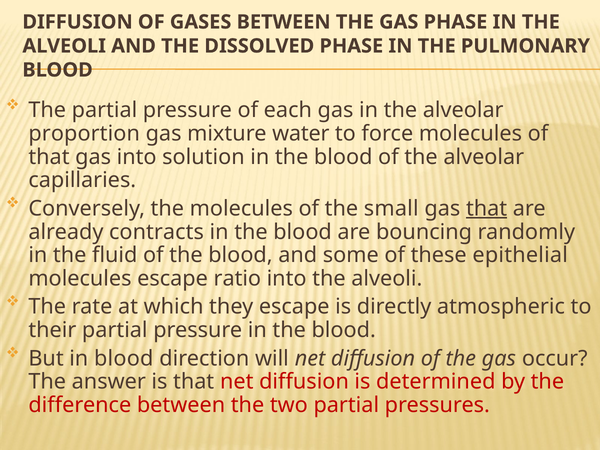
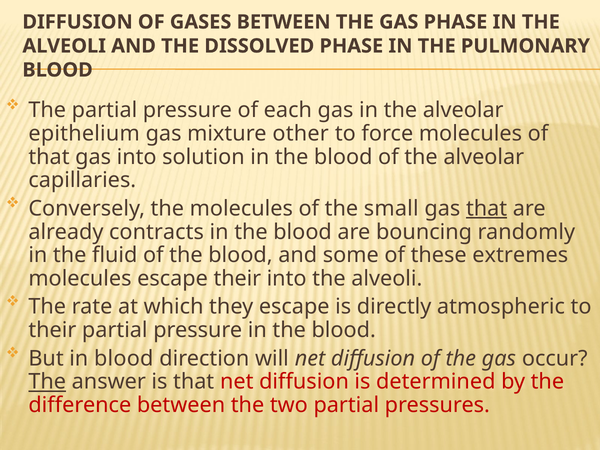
proportion: proportion -> epithelium
water: water -> other
epithelial: epithelial -> extremes
escape ratio: ratio -> their
The at (47, 382) underline: none -> present
